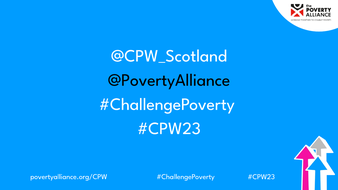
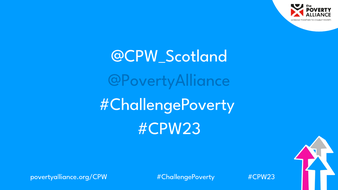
@PovertyAlliance colour: black -> blue
